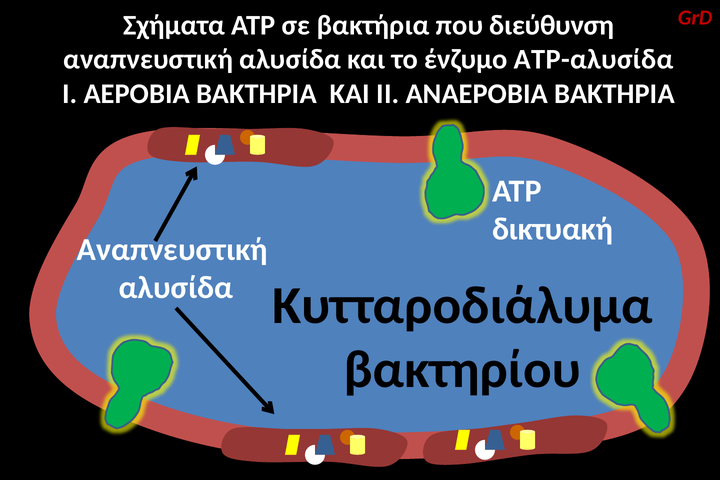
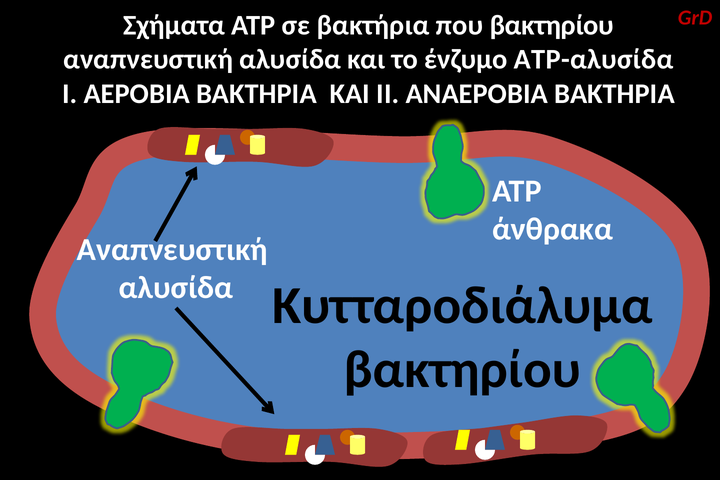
που διεύθυνση: διεύθυνση -> βακτηρίου
δικτυακή: δικτυακή -> άνθρακα
